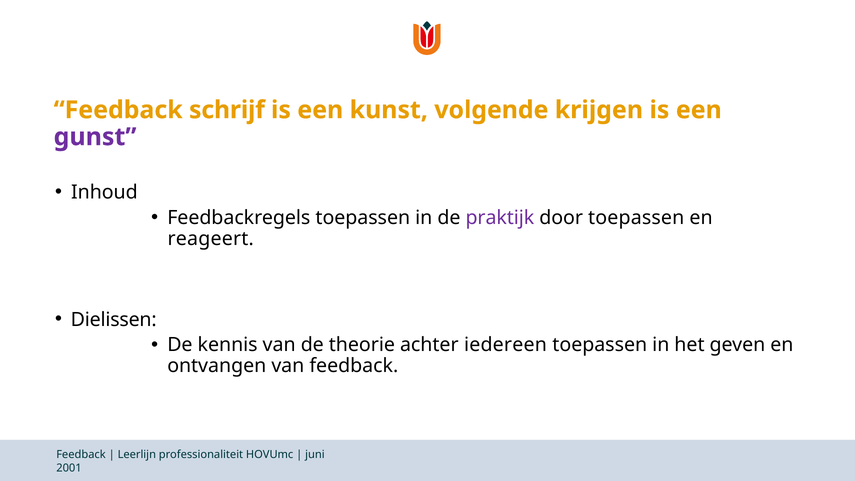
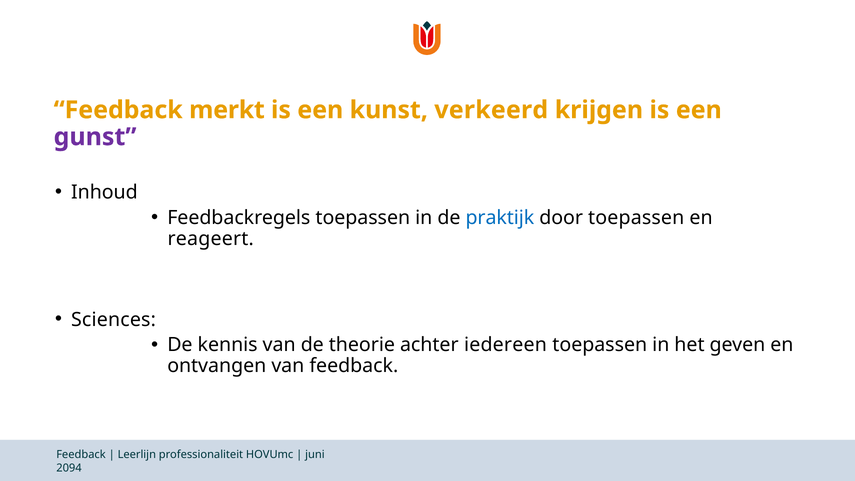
schrijf: schrijf -> merkt
volgende: volgende -> verkeerd
praktijk colour: purple -> blue
Dielissen: Dielissen -> Sciences
2001: 2001 -> 2094
